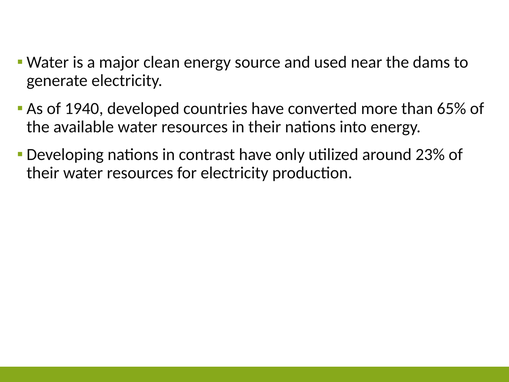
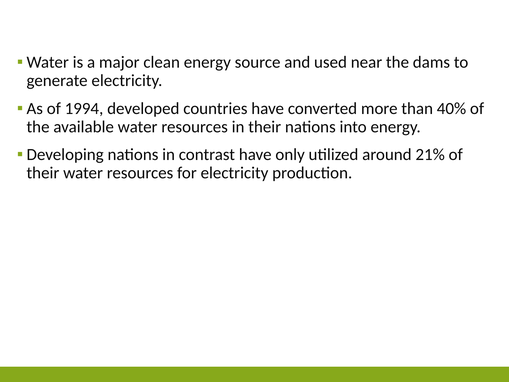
1940: 1940 -> 1994
65%: 65% -> 40%
23%: 23% -> 21%
